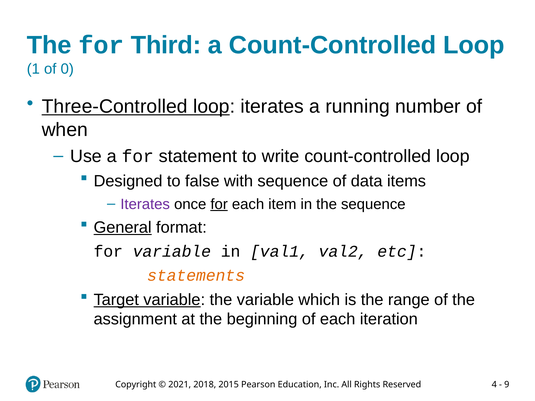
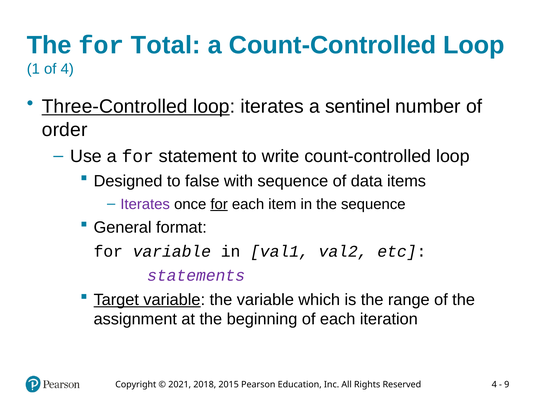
Third: Third -> Total
of 0: 0 -> 4
running: running -> sentinel
when: when -> order
General underline: present -> none
statements colour: orange -> purple
